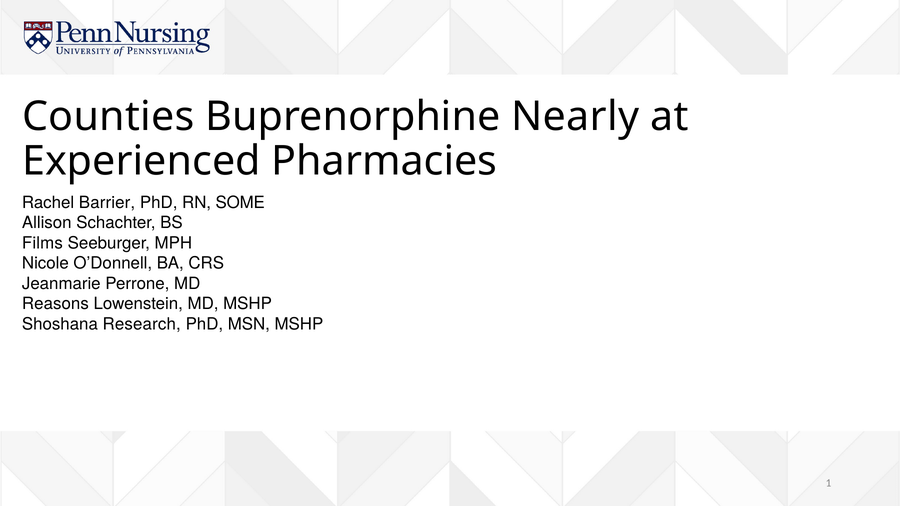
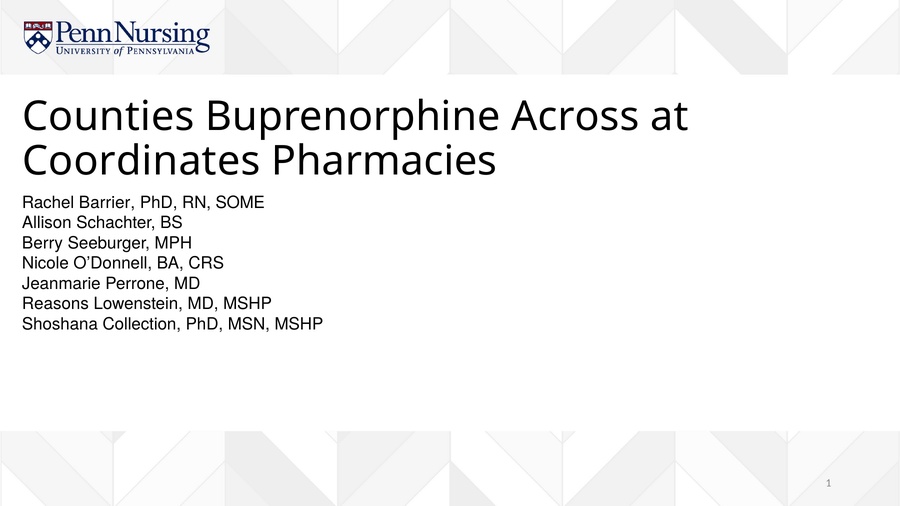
Nearly: Nearly -> Across
Experienced: Experienced -> Coordinates
Films: Films -> Berry
Research: Research -> Collection
